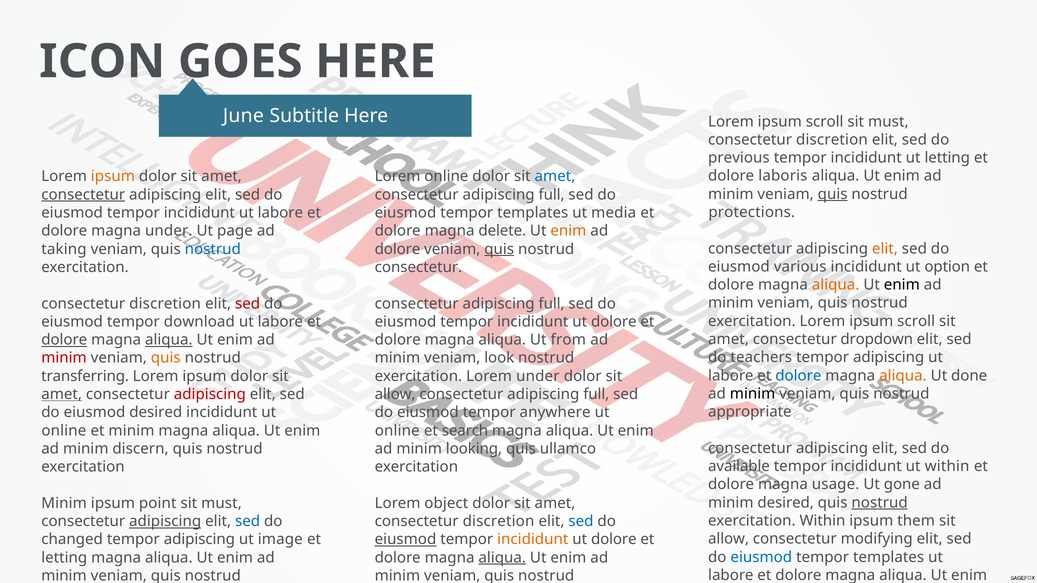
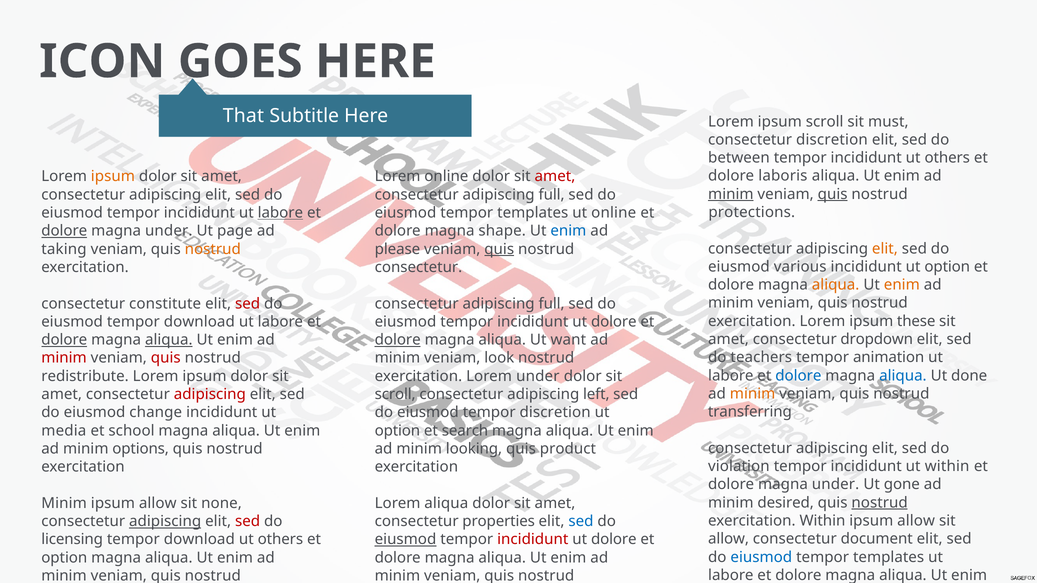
June: June -> That
previous: previous -> between
incididunt ut letting: letting -> others
amet at (555, 177) colour: blue -> red
minim at (731, 194) underline: none -> present
consectetur at (83, 195) underline: present -> none
labore at (280, 213) underline: none -> present
ut media: media -> online
dolore at (64, 231) underline: none -> present
delete: delete -> shape
enim at (568, 231) colour: orange -> blue
nostrud at (213, 249) colour: blue -> orange
dolore at (398, 249): dolore -> please
enim at (902, 285) colour: black -> orange
discretion at (165, 304): discretion -> constitute
scroll at (916, 321): scroll -> these
dolore at (398, 340) underline: none -> present
from: from -> want
adipiscing at (889, 358): adipiscing -> animation
quis at (166, 358) colour: orange -> red
aliqua at (903, 376) colour: orange -> blue
transferring: transferring -> redistribute
minim at (753, 394) colour: black -> orange
amet at (62, 394) underline: present -> none
allow at (395, 394): allow -> scroll
full at (596, 394): full -> left
appropriate: appropriate -> transferring
eiusmod desired: desired -> change
tempor anywhere: anywhere -> discretion
online at (64, 431): online -> media
et minim: minim -> school
online at (397, 431): online -> option
discern: discern -> options
ullamco: ullamco -> product
available: available -> violation
usage at (836, 485): usage -> under
point at (158, 503): point -> allow
must at (222, 503): must -> none
Lorem object: object -> aliqua
them at (916, 521): them -> allow
sed at (248, 522) colour: blue -> red
discretion at (499, 522): discretion -> properties
modifying: modifying -> document
changed: changed -> licensing
adipiscing at (199, 540): adipiscing -> download
image at (280, 540): image -> others
incididunt at (533, 540) colour: orange -> red
letting at (64, 558): letting -> option
aliqua at (502, 558) underline: present -> none
